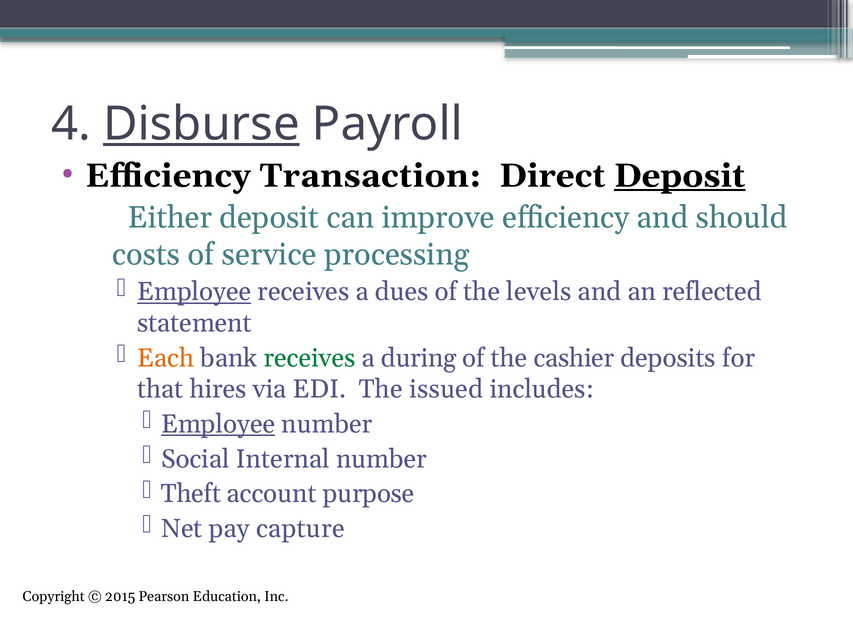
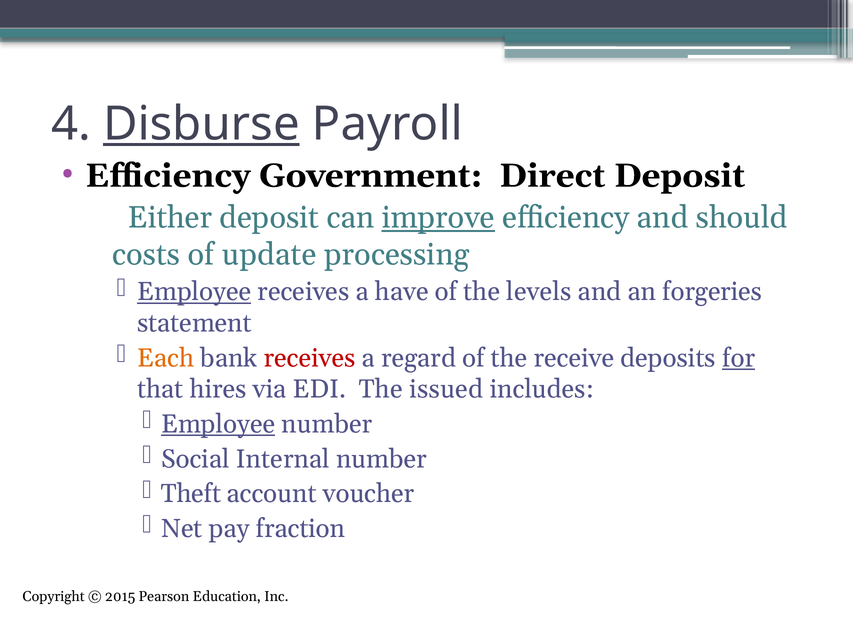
Transaction: Transaction -> Government
Deposit at (680, 176) underline: present -> none
improve underline: none -> present
service: service -> update
dues: dues -> have
reflected: reflected -> forgeries
receives at (310, 358) colour: green -> red
during: during -> regard
cashier: cashier -> receive
for underline: none -> present
purpose: purpose -> voucher
capture: capture -> fraction
